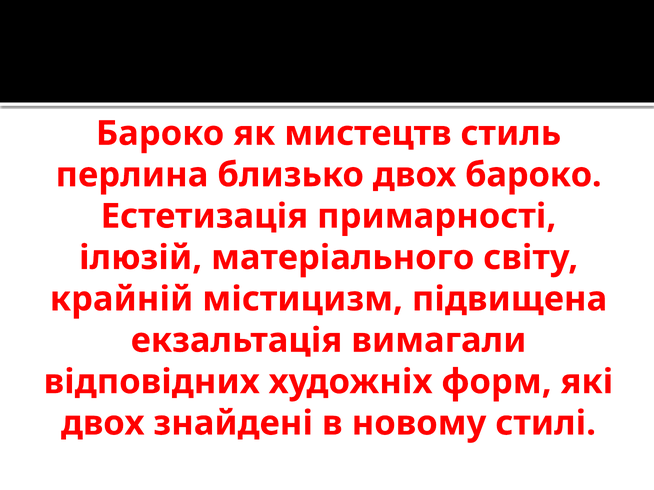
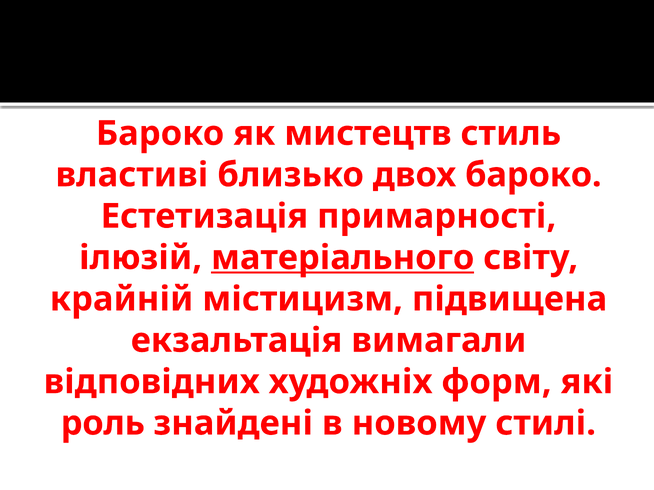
перлина: перлина -> властиві
матеріального underline: none -> present
двох at (103, 424): двох -> роль
